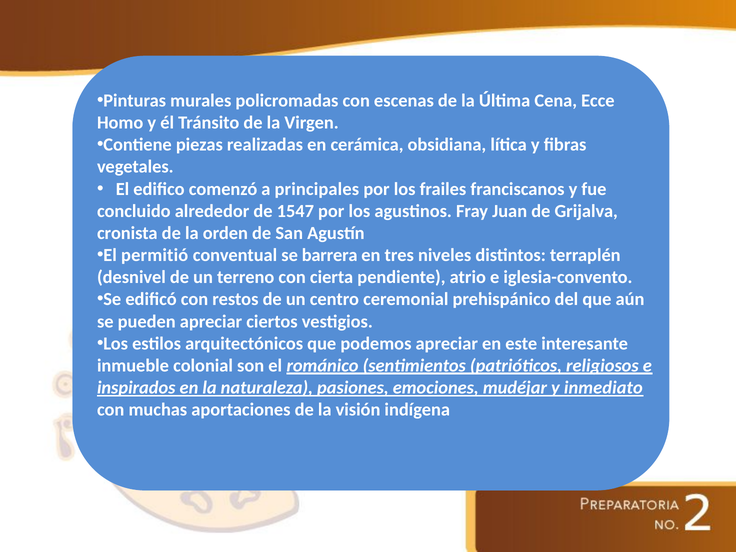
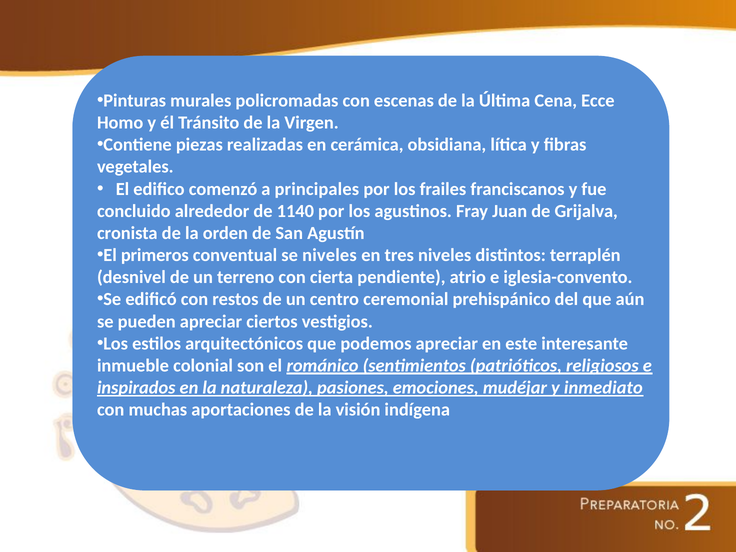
1547: 1547 -> 1140
permitió: permitió -> primeros
se barrera: barrera -> niveles
